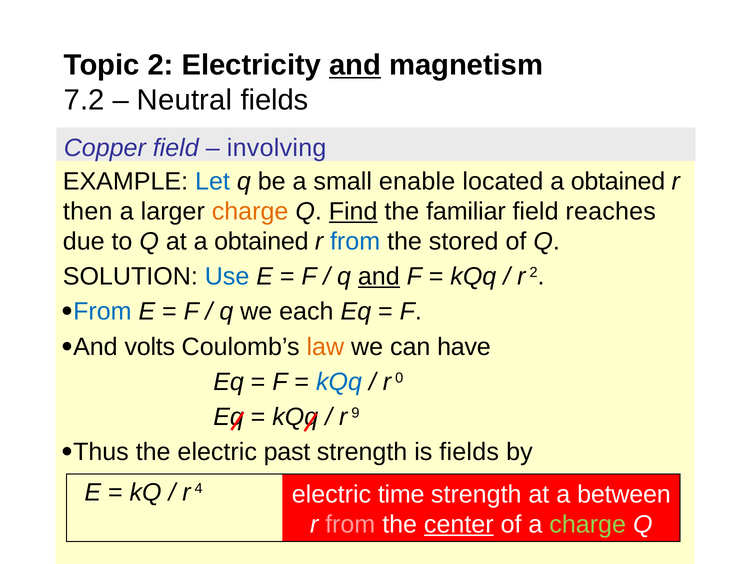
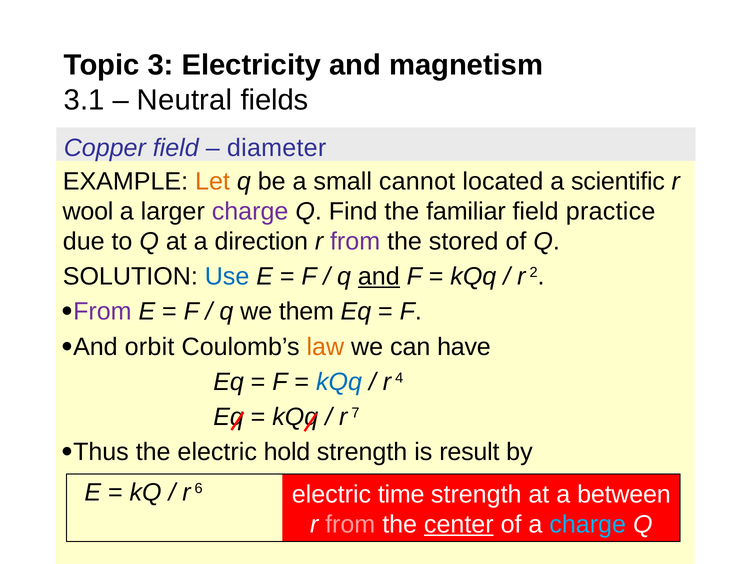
Topic 2: 2 -> 3
and at (355, 65) underline: present -> none
7.2: 7.2 -> 3.1
involving: involving -> diameter
Let colour: blue -> orange
enable: enable -> cannot
located a obtained: obtained -> scientific
then: then -> wool
charge at (250, 211) colour: orange -> purple
Find underline: present -> none
reaches: reaches -> practice
at a obtained: obtained -> direction
from at (355, 242) colour: blue -> purple
From at (102, 312) colour: blue -> purple
each: each -> them
volts: volts -> orbit
0: 0 -> 4
9: 9 -> 7
past: past -> hold
is fields: fields -> result
4: 4 -> 6
charge at (588, 524) colour: light green -> light blue
